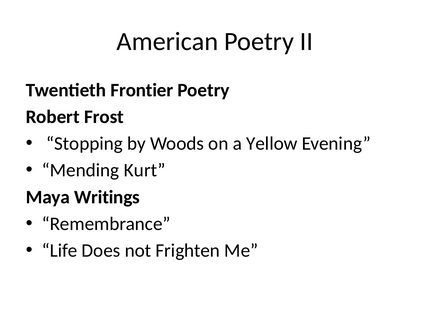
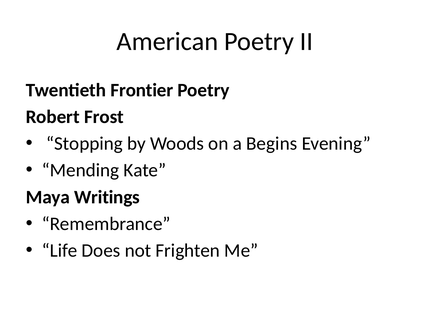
Yellow: Yellow -> Begins
Kurt: Kurt -> Kate
